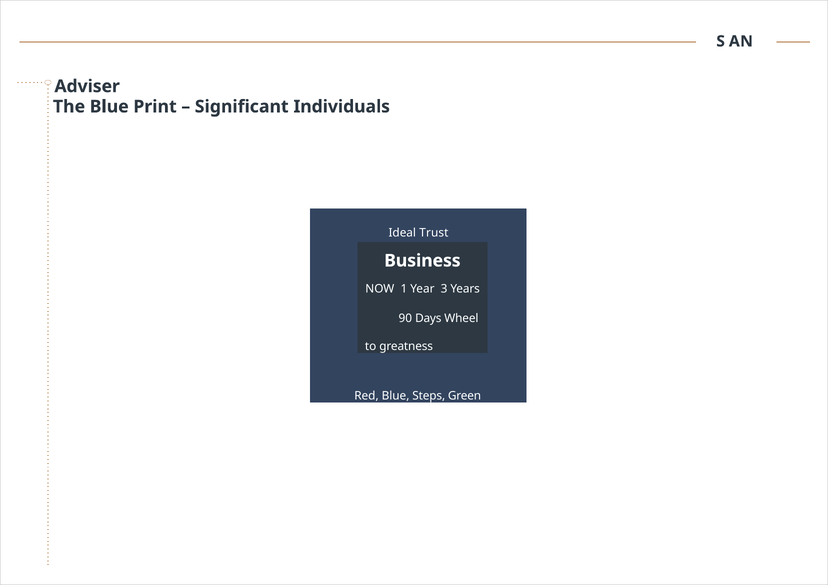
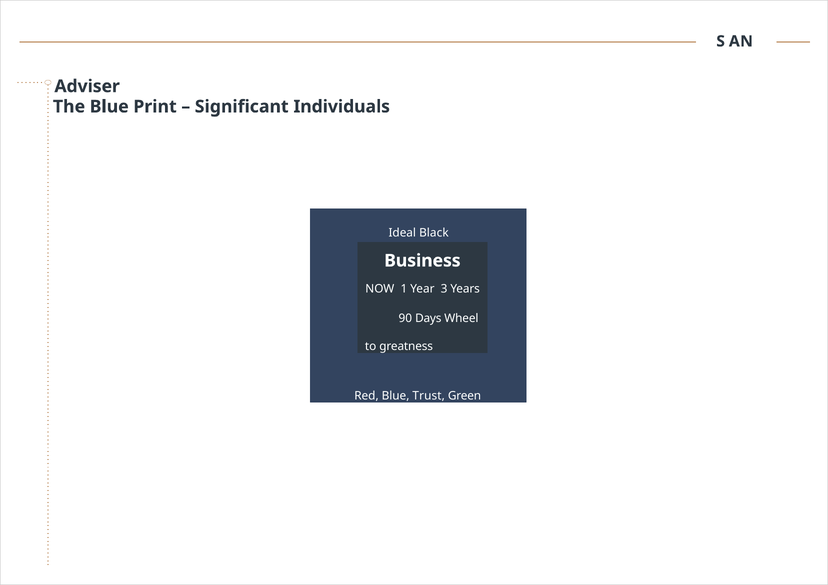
Trust: Trust -> Black
Steps: Steps -> Trust
